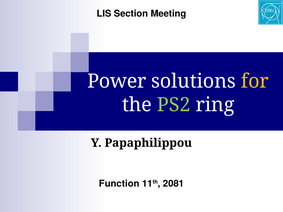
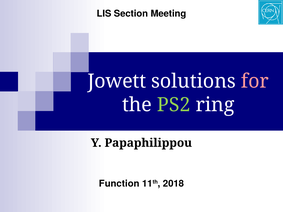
Power: Power -> Jowett
for colour: yellow -> pink
2081: 2081 -> 2018
